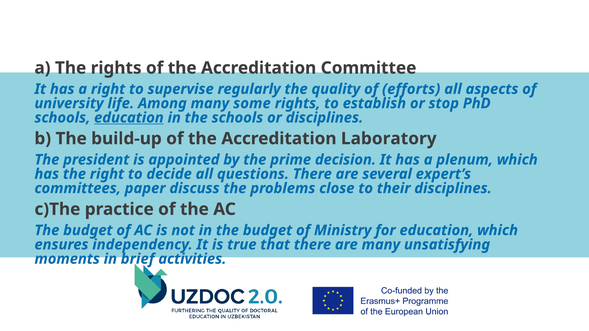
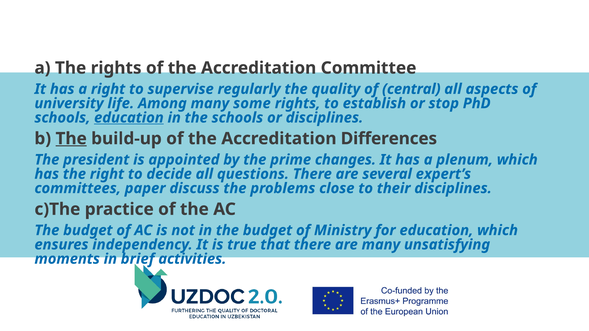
efforts: efforts -> central
The at (71, 139) underline: none -> present
Laboratory: Laboratory -> Differences
decision: decision -> changes
